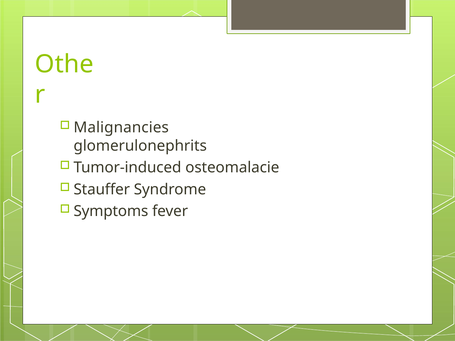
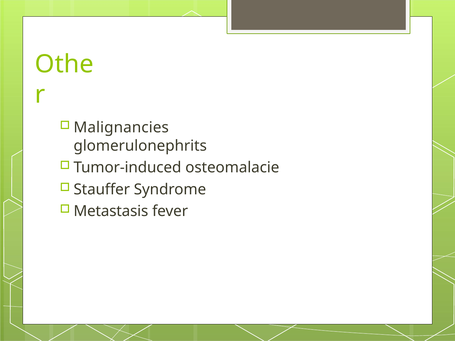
Symptoms: Symptoms -> Metastasis
